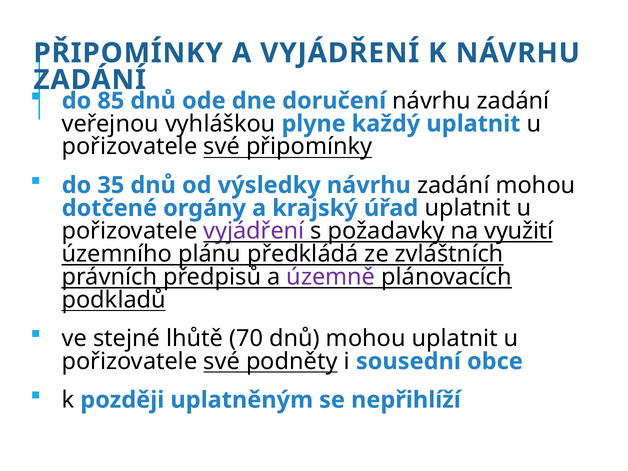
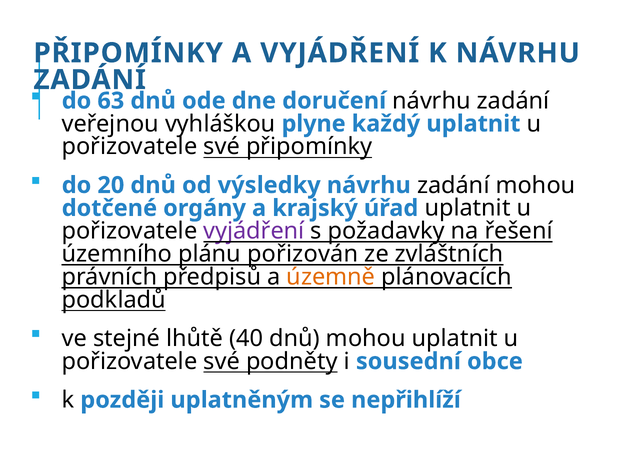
85: 85 -> 63
35: 35 -> 20
využití: využití -> řešení
předkládá: předkládá -> pořizován
územně colour: purple -> orange
70: 70 -> 40
